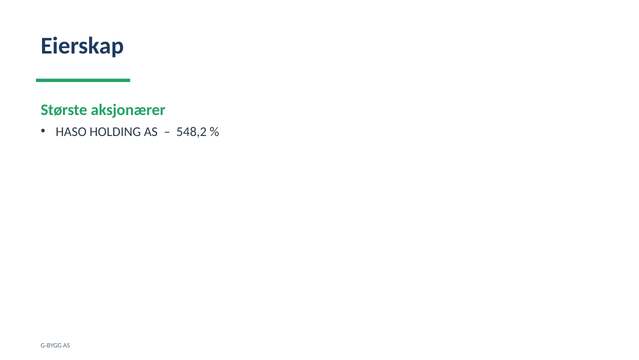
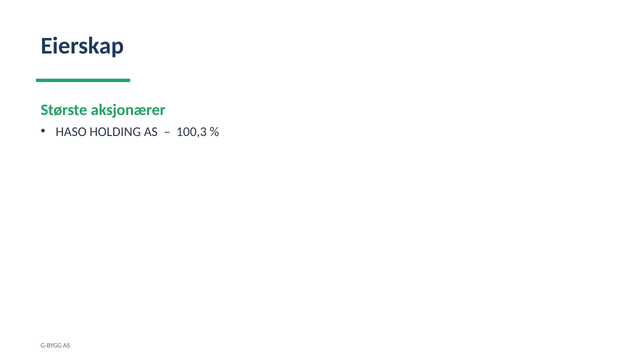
548,2: 548,2 -> 100,3
